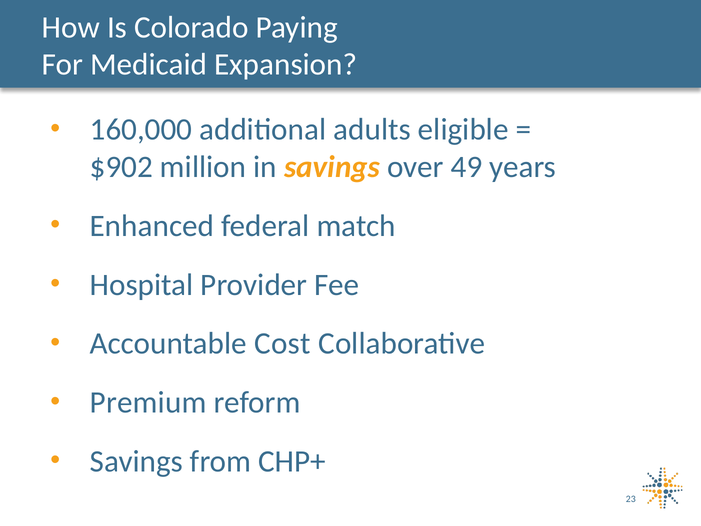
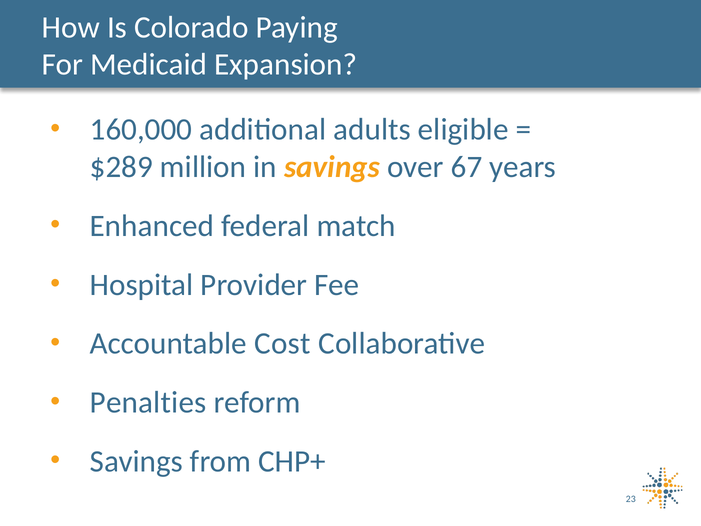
$902: $902 -> $289
49: 49 -> 67
Premium: Premium -> Penalties
